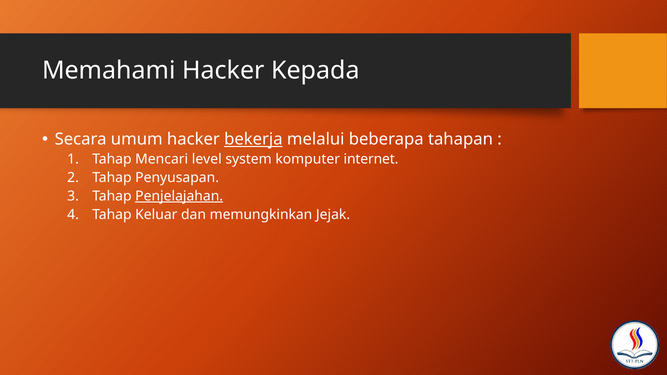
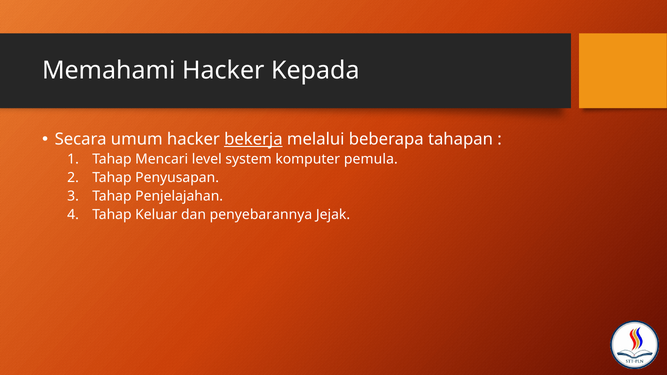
internet: internet -> pemula
Penjelajahan underline: present -> none
memungkinkan: memungkinkan -> penyebarannya
